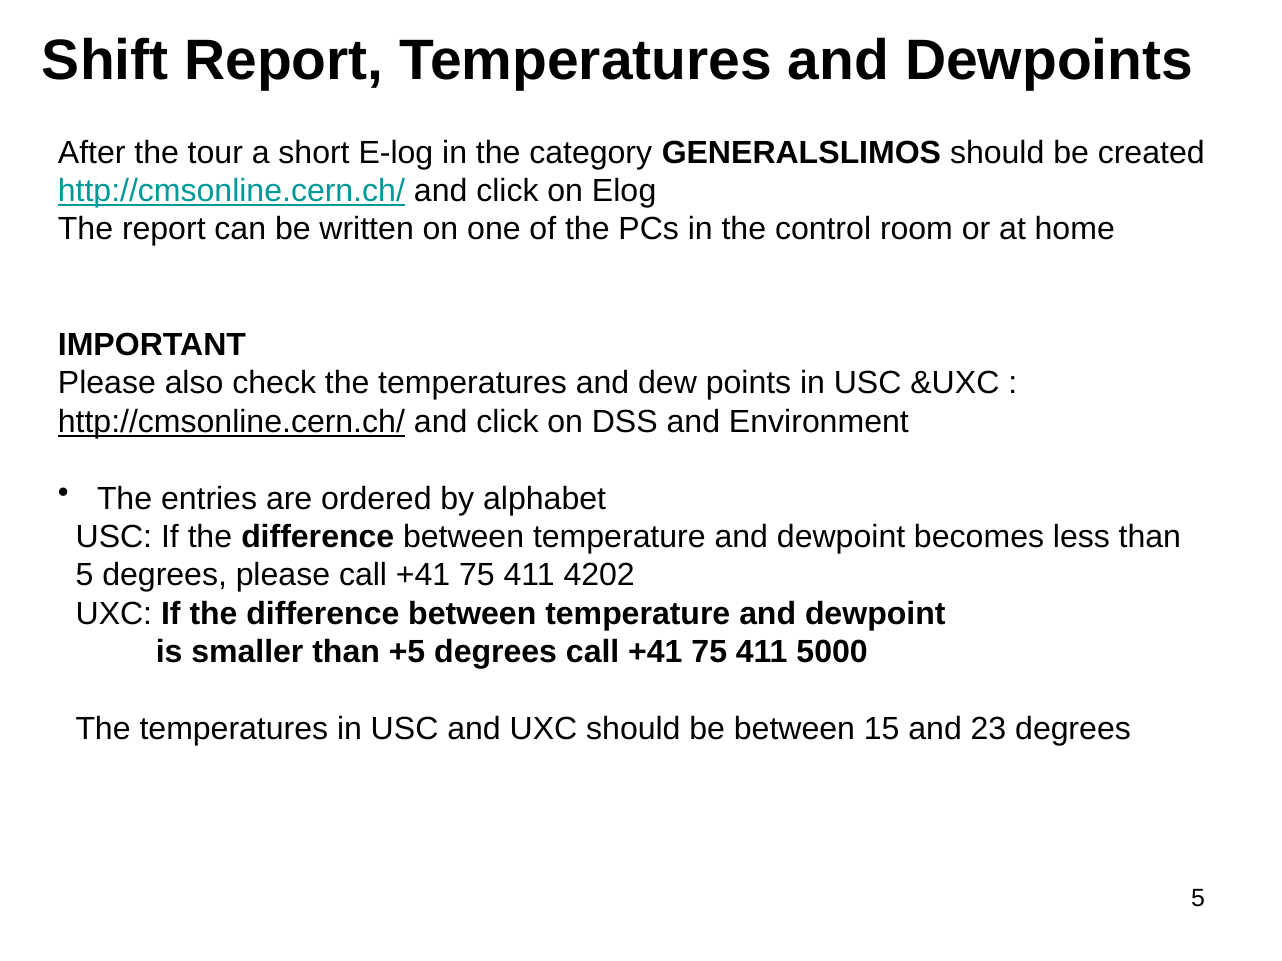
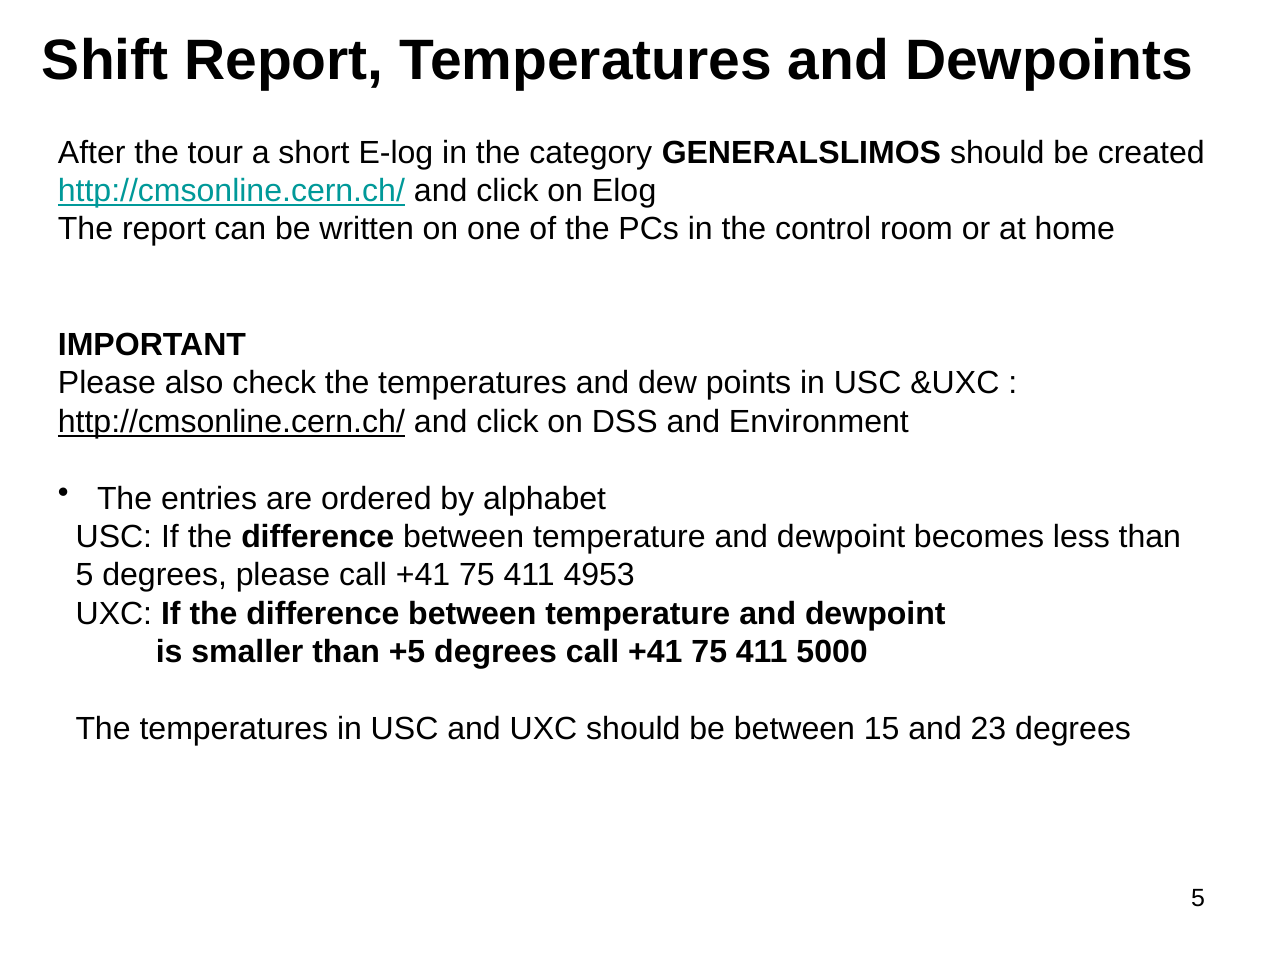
4202: 4202 -> 4953
